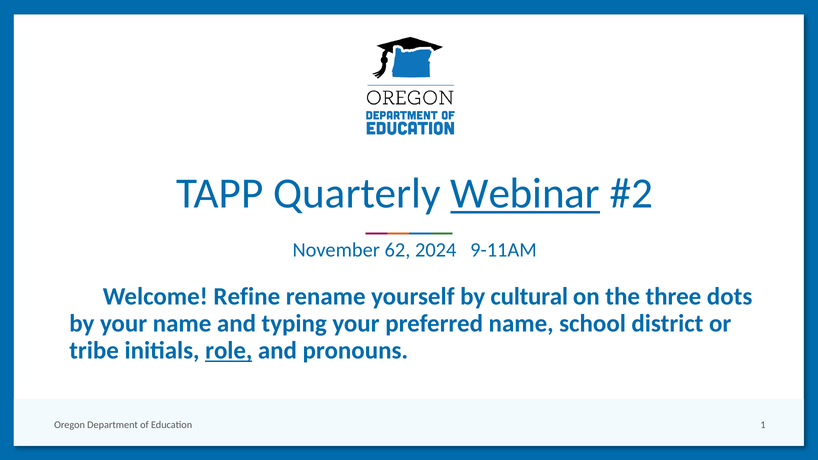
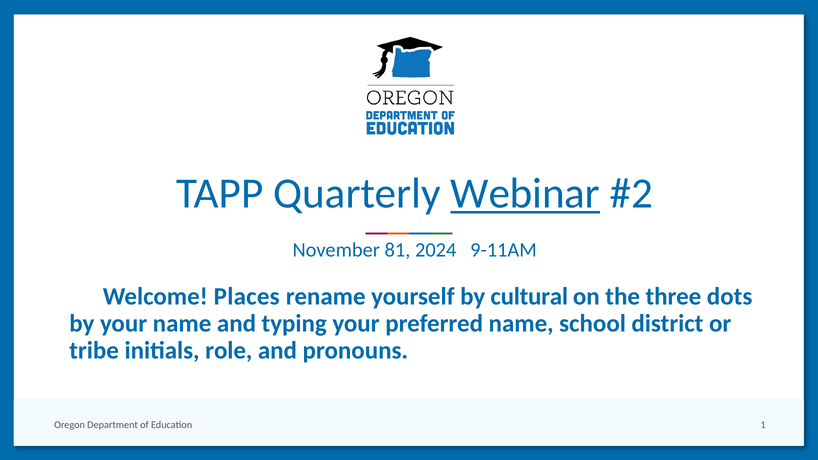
62: 62 -> 81
Refine: Refine -> Places
role underline: present -> none
